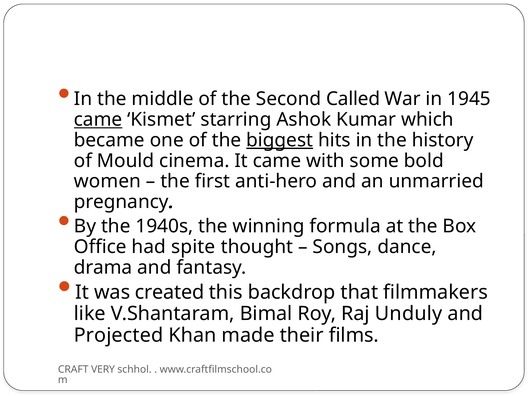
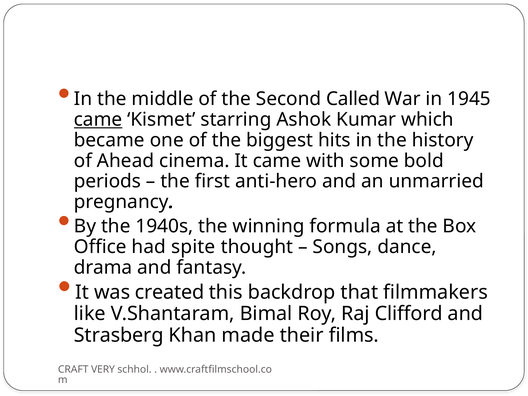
biggest underline: present -> none
Mould: Mould -> Ahead
women: women -> periods
Unduly: Unduly -> Clifford
Projected: Projected -> Strasberg
